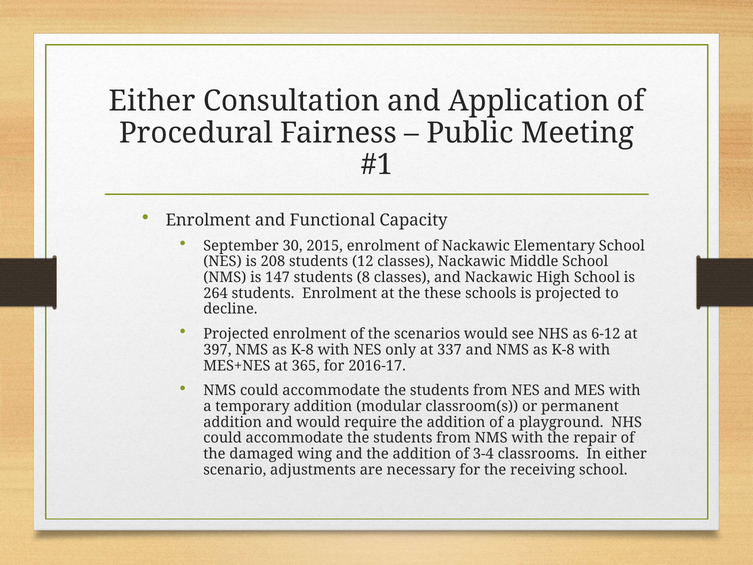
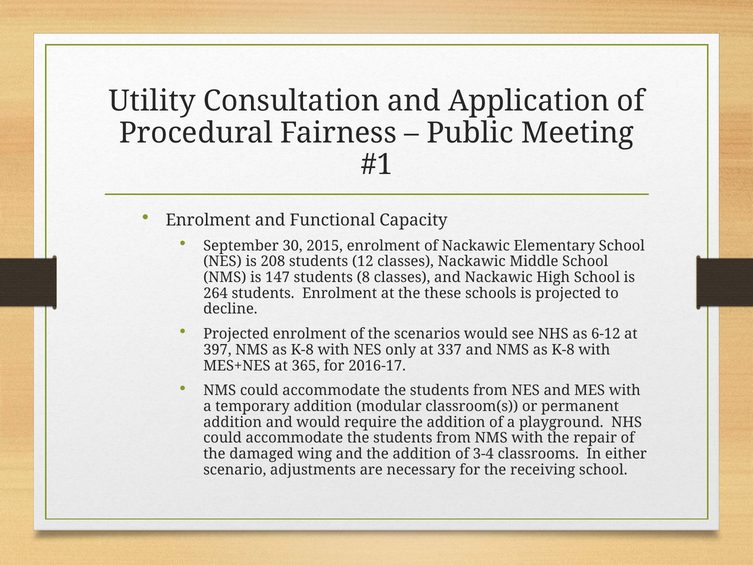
Either at (152, 101): Either -> Utility
